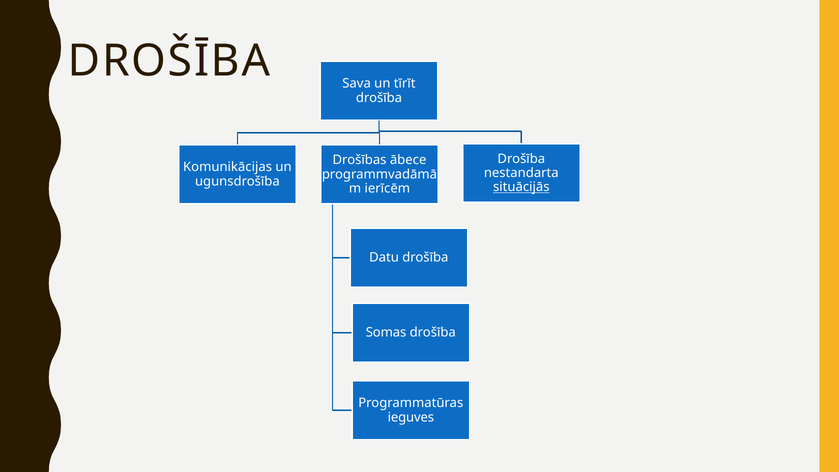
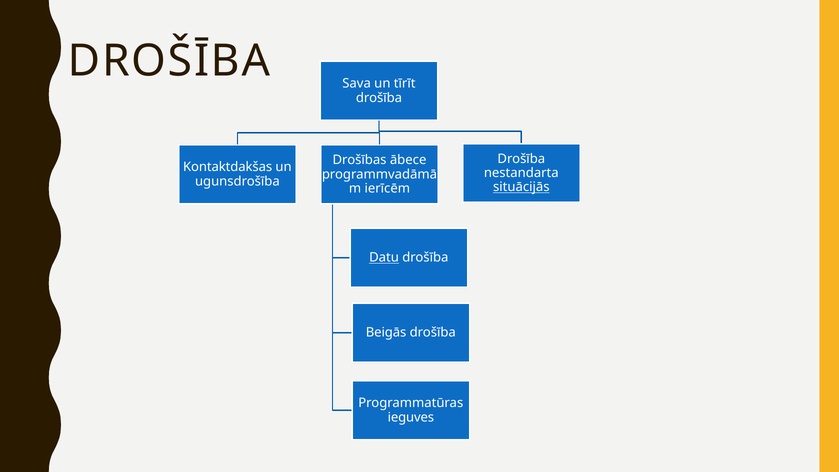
Komunikācijas: Komunikācijas -> Kontaktdakšas
Datu underline: none -> present
Somas: Somas -> Beigās
